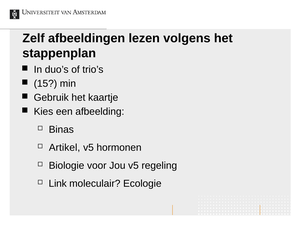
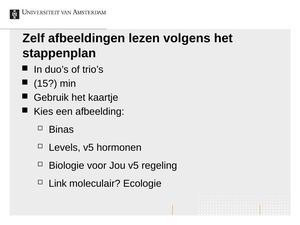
Artikel: Artikel -> Levels
